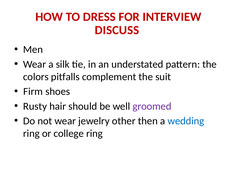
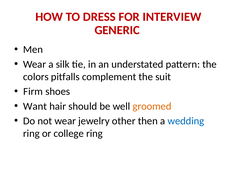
DISCUSS: DISCUSS -> GENERIC
Rusty: Rusty -> Want
groomed colour: purple -> orange
